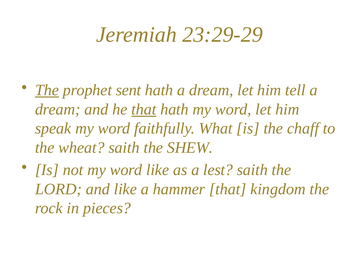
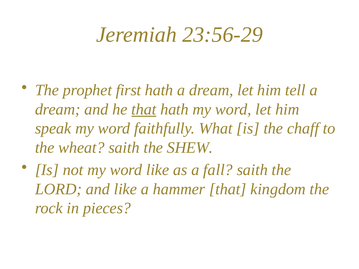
23:29-29: 23:29-29 -> 23:56-29
The at (47, 90) underline: present -> none
sent: sent -> first
lest: lest -> fall
